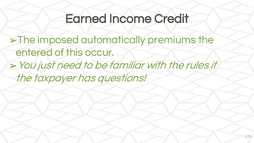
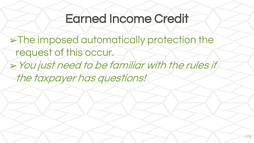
premiums: premiums -> protection
entered: entered -> request
